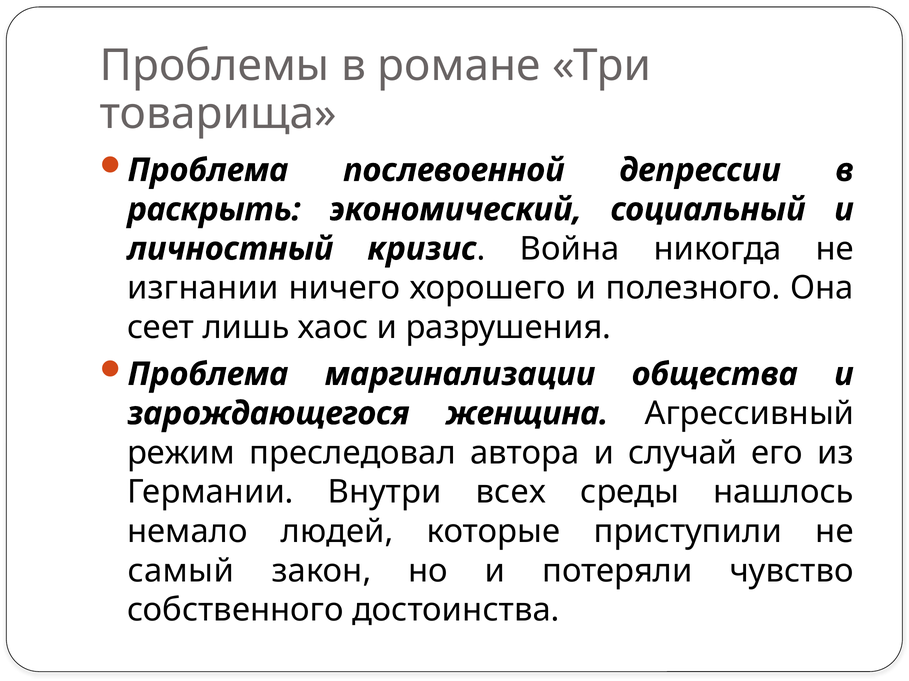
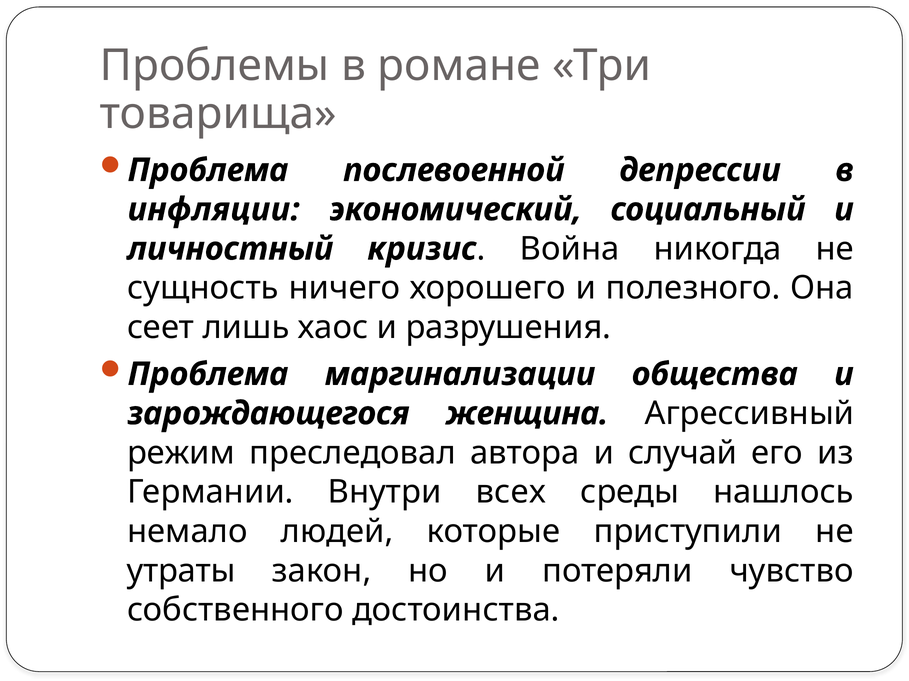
раскрыть: раскрыть -> инфляции
изгнании: изгнании -> сущность
самый: самый -> утраты
